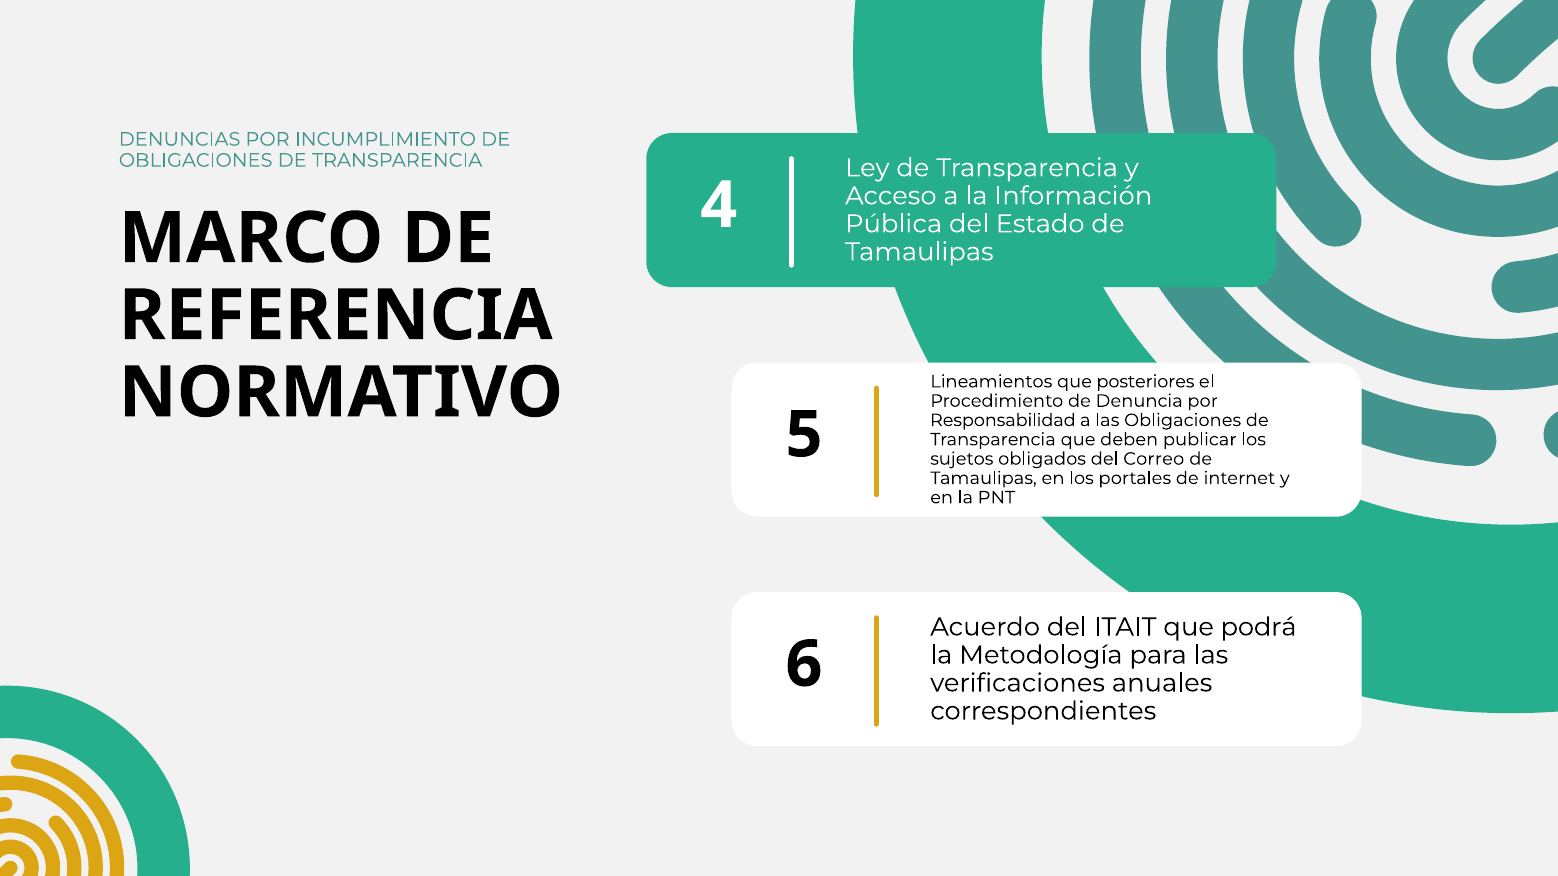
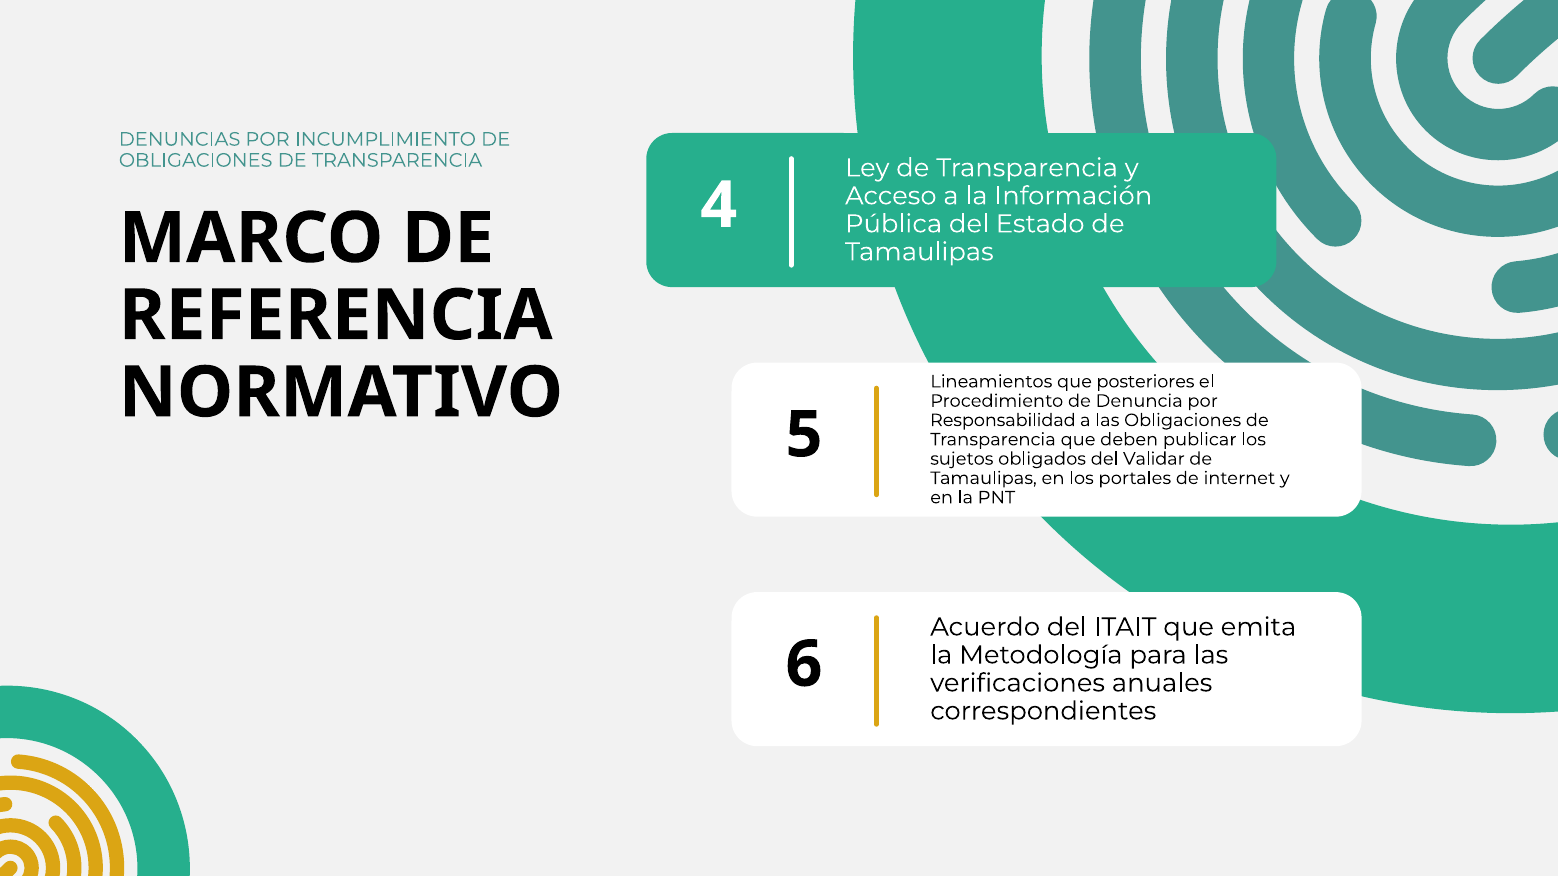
Correo: Correo -> Validar
podrá: podrá -> emita
